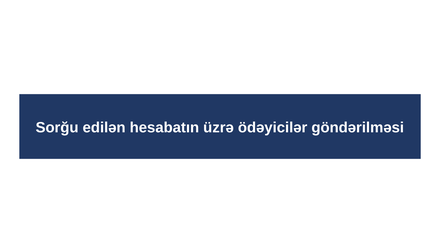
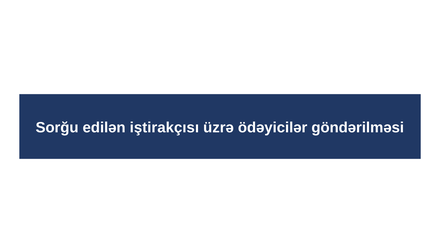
hesabatın: hesabatın -> iştirakçısı
